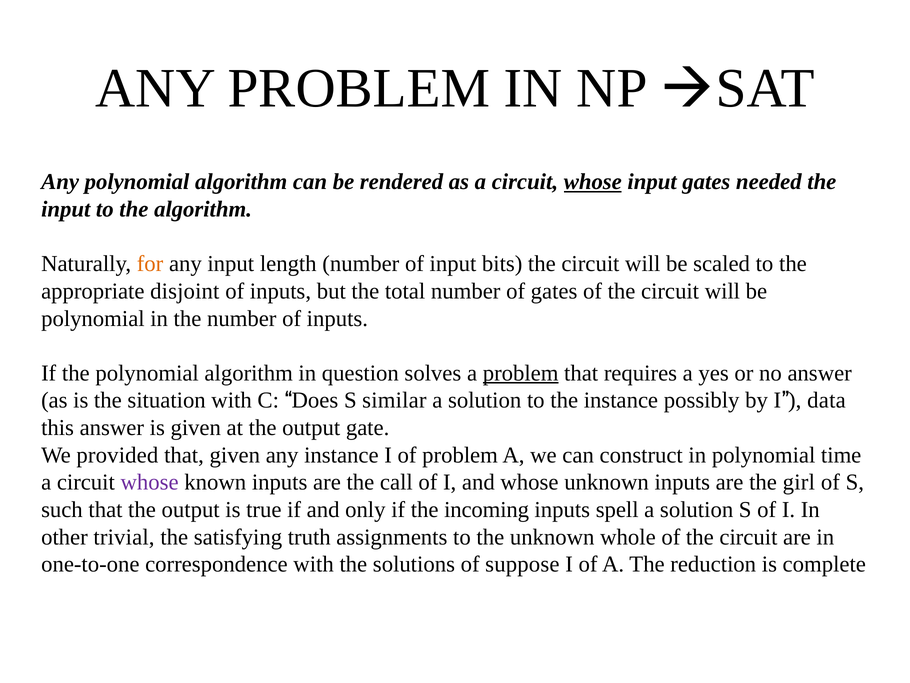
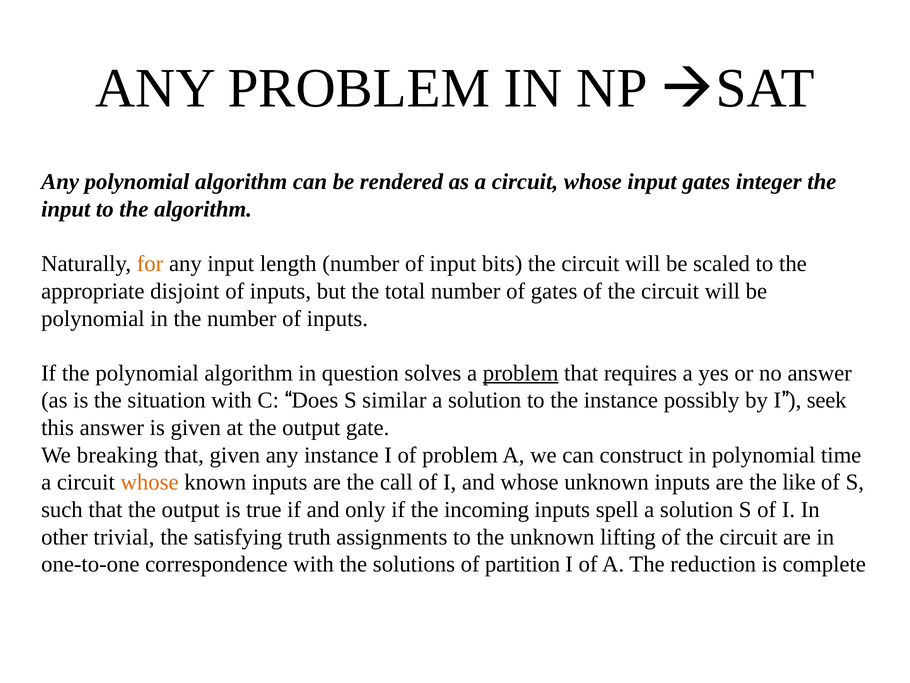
whose at (593, 182) underline: present -> none
needed: needed -> integer
data: data -> seek
provided: provided -> breaking
whose at (150, 482) colour: purple -> orange
girl: girl -> like
whole: whole -> lifting
suppose: suppose -> partition
